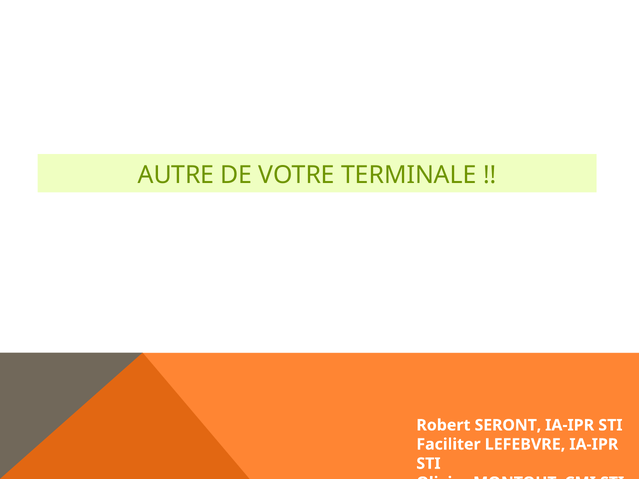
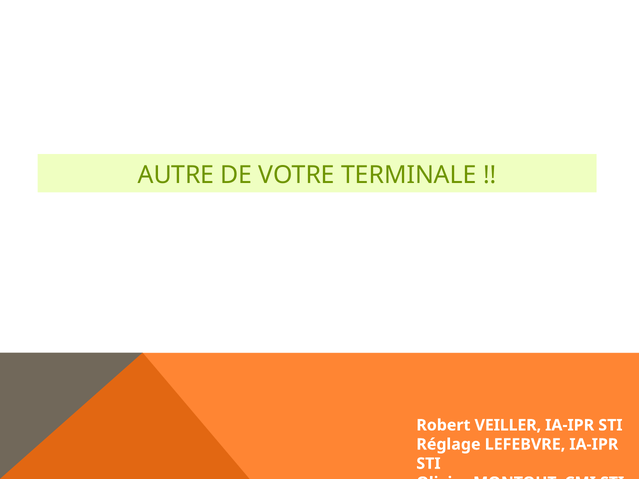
SERONT: SERONT -> VEILLER
Faciliter: Faciliter -> Réglage
